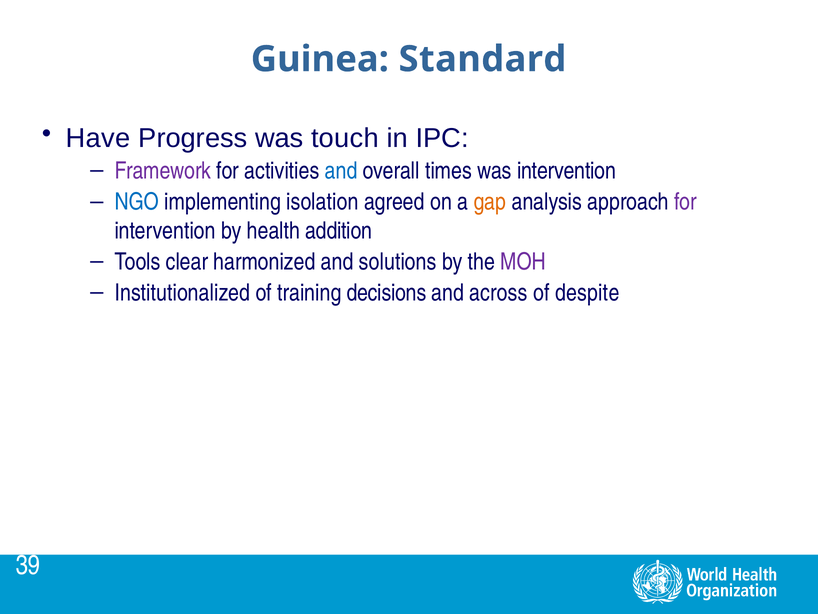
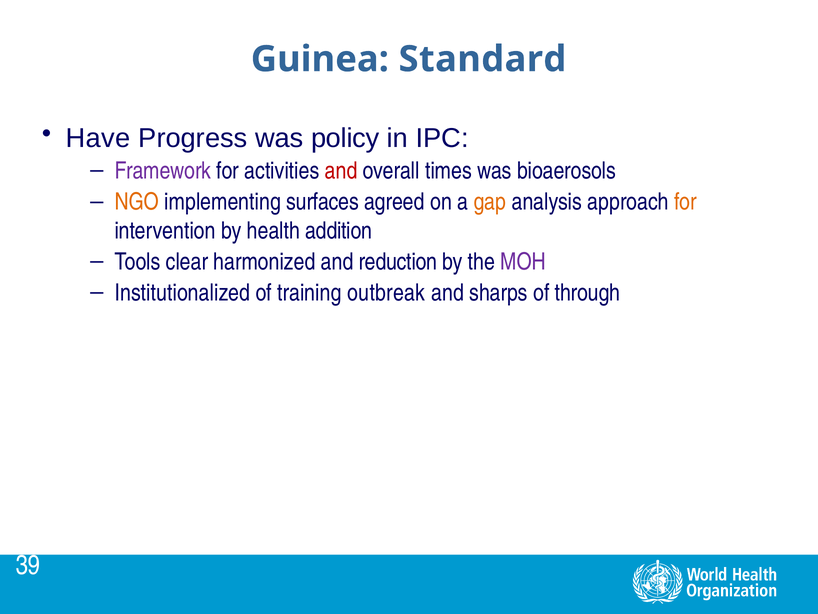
touch: touch -> policy
and at (341, 171) colour: blue -> red
was intervention: intervention -> bioaerosols
NGO colour: blue -> orange
isolation: isolation -> surfaces
for at (685, 202) colour: purple -> orange
solutions: solutions -> reduction
decisions: decisions -> outbreak
across: across -> sharps
despite: despite -> through
